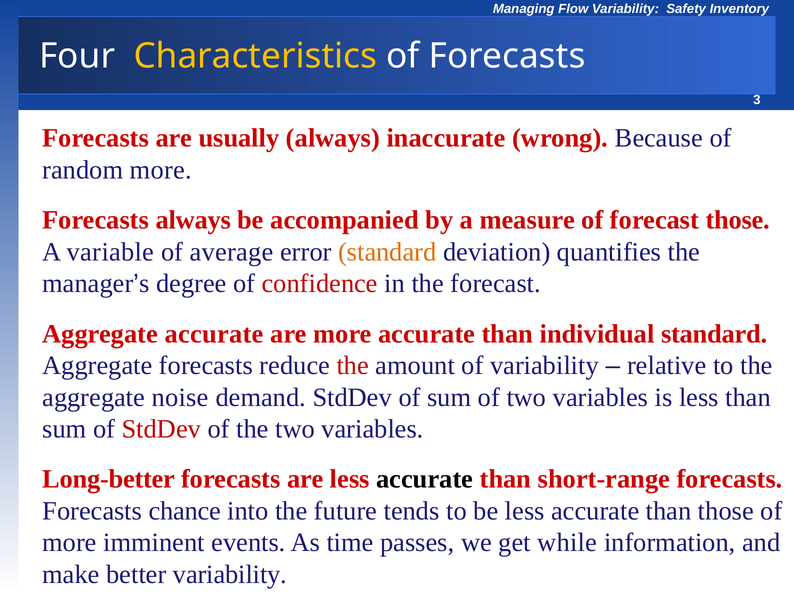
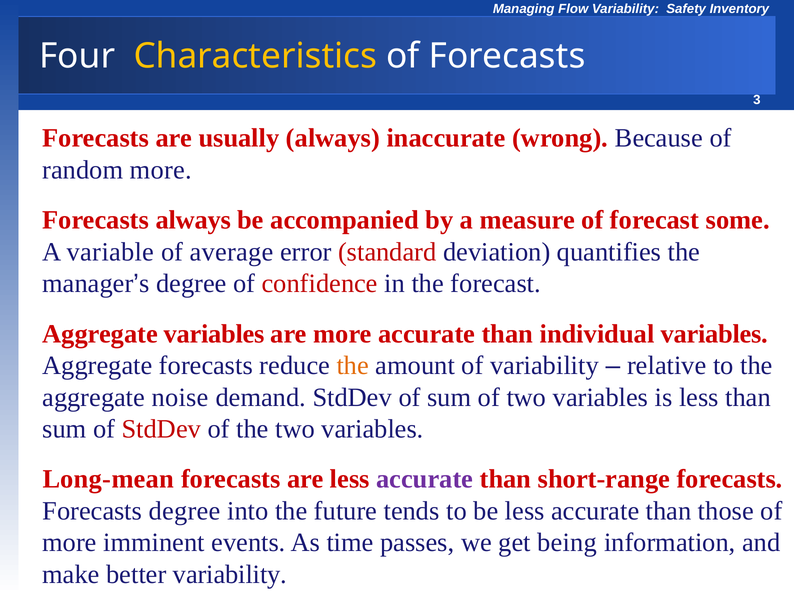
forecast those: those -> some
standard at (387, 252) colour: orange -> red
Aggregate accurate: accurate -> variables
individual standard: standard -> variables
the at (353, 366) colour: red -> orange
Long-better: Long-better -> Long-mean
accurate at (425, 480) colour: black -> purple
Forecasts chance: chance -> degree
while: while -> being
